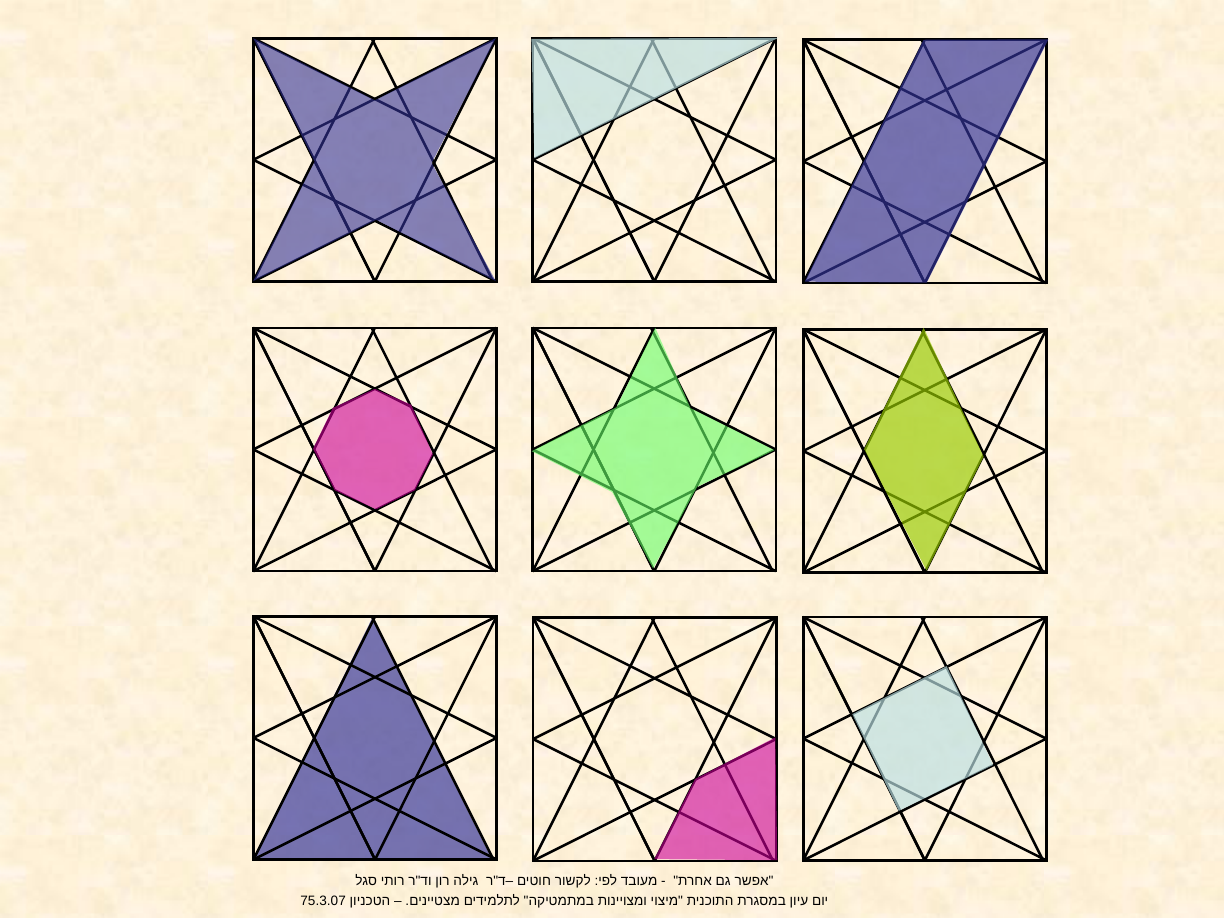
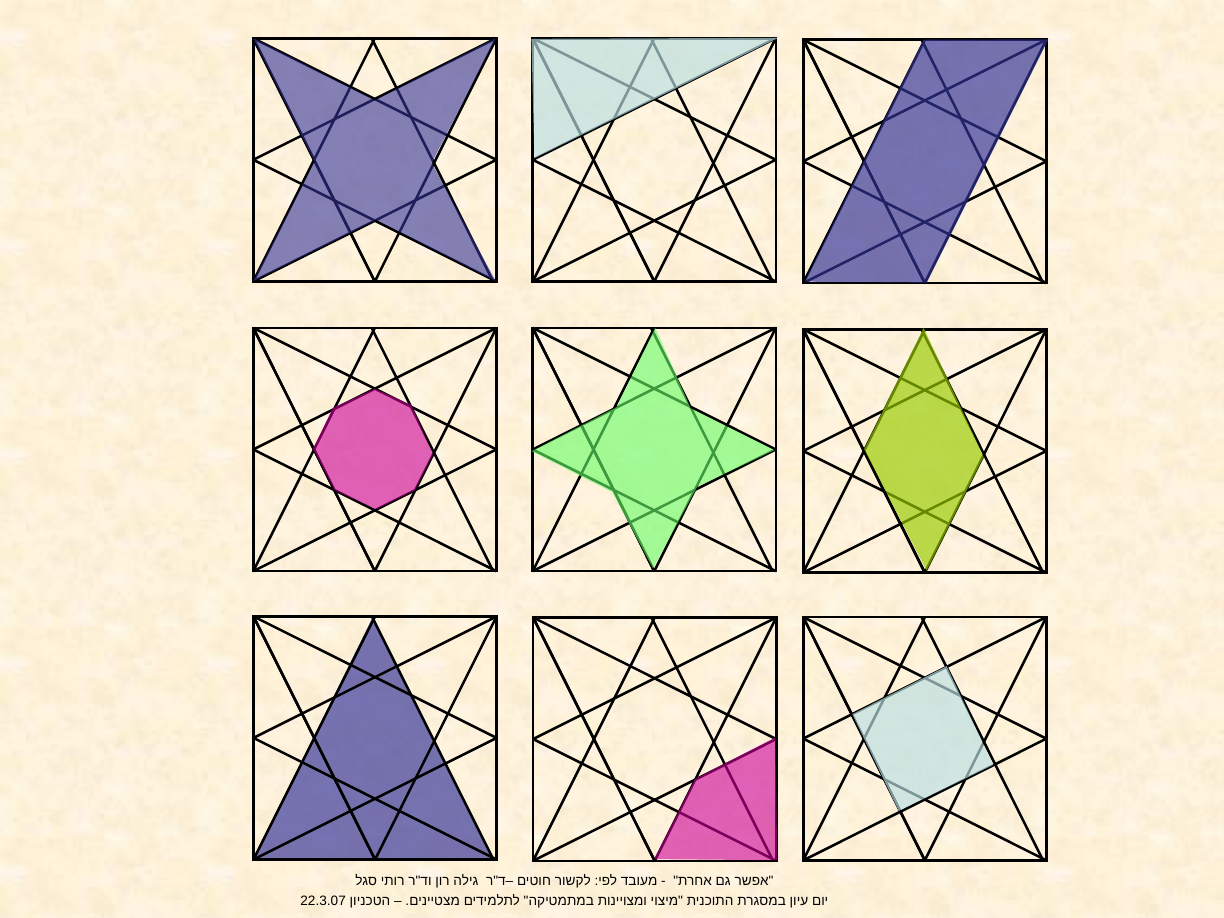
75.3.07: 75.3.07 -> 22.3.07
